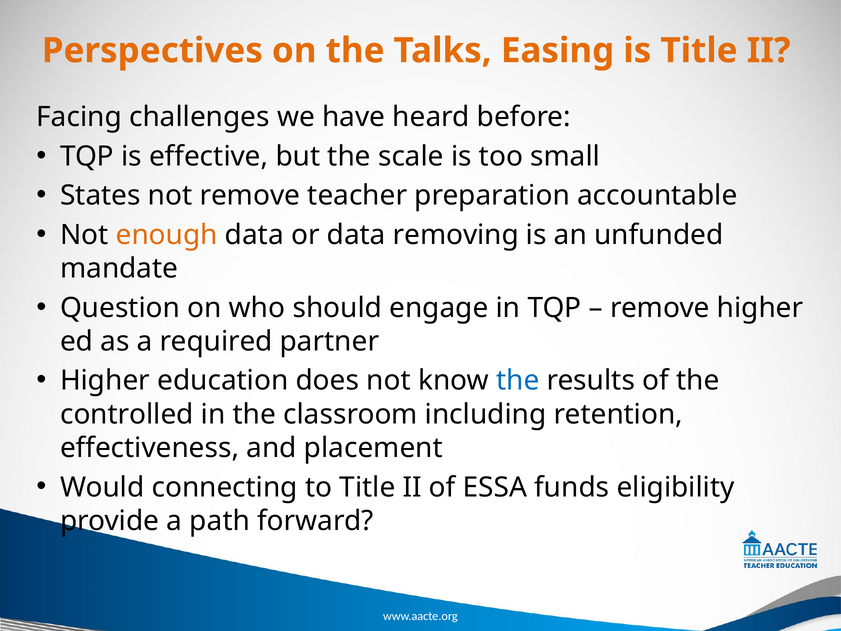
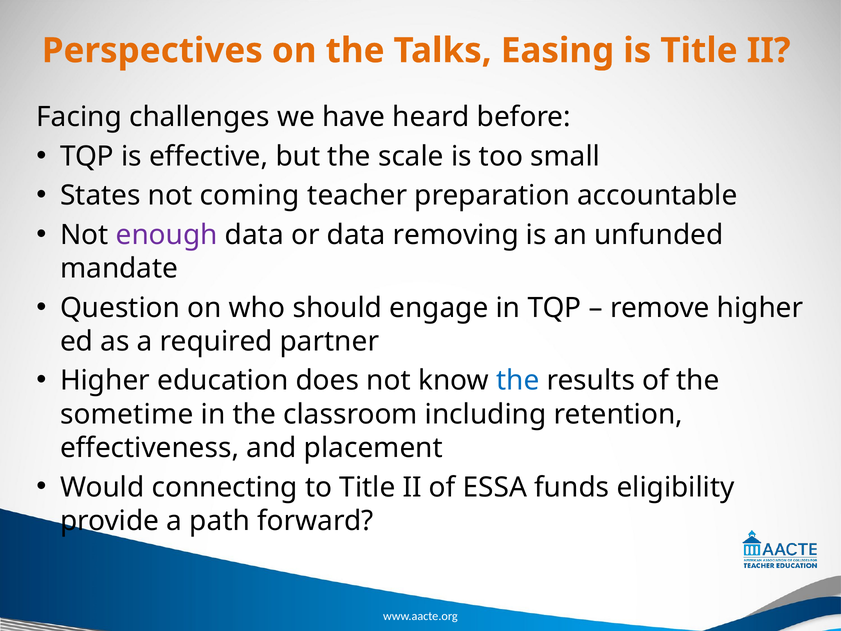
not remove: remove -> coming
enough colour: orange -> purple
controlled: controlled -> sometime
